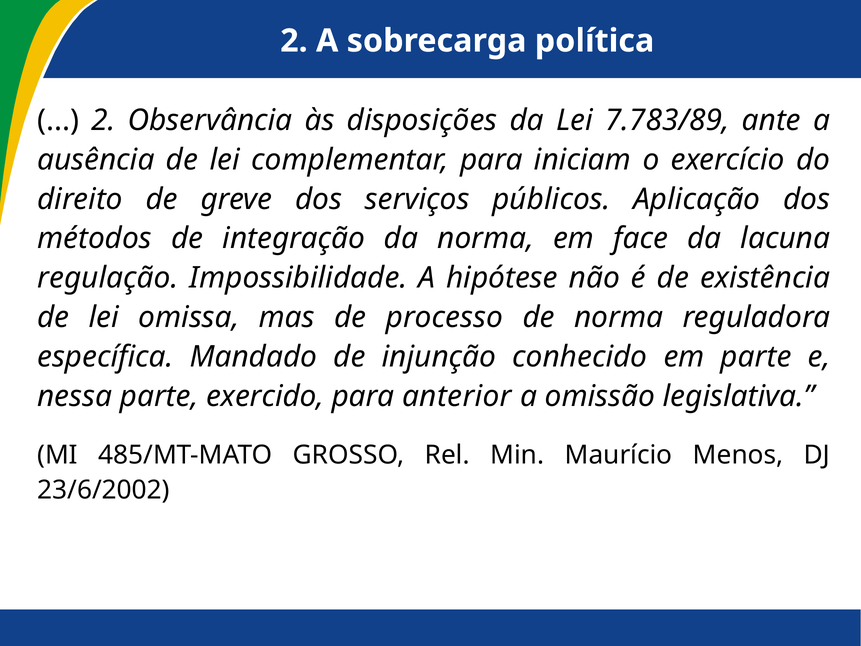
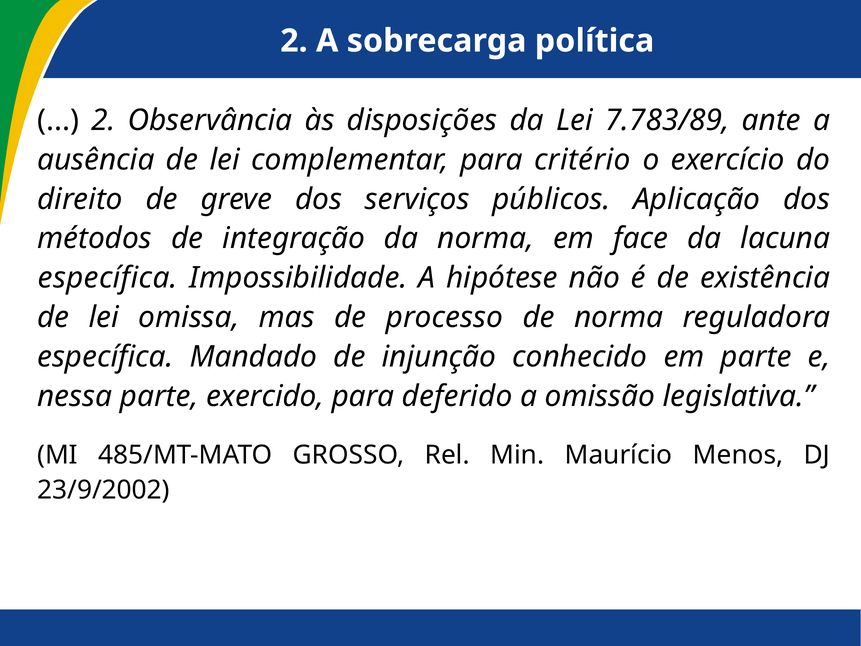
iniciam: iniciam -> critério
regulação at (108, 278): regulação -> específica
anterior: anterior -> deferido
23/6/2002: 23/6/2002 -> 23/9/2002
